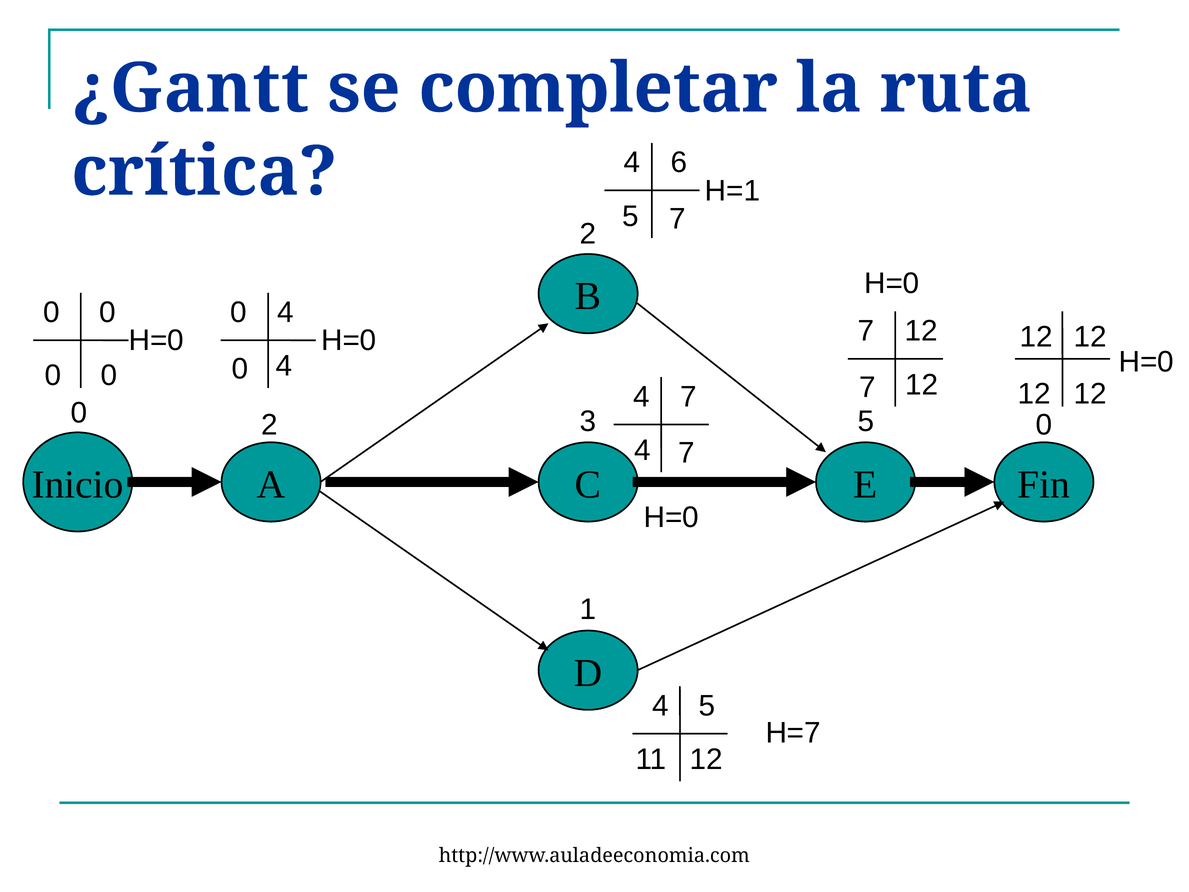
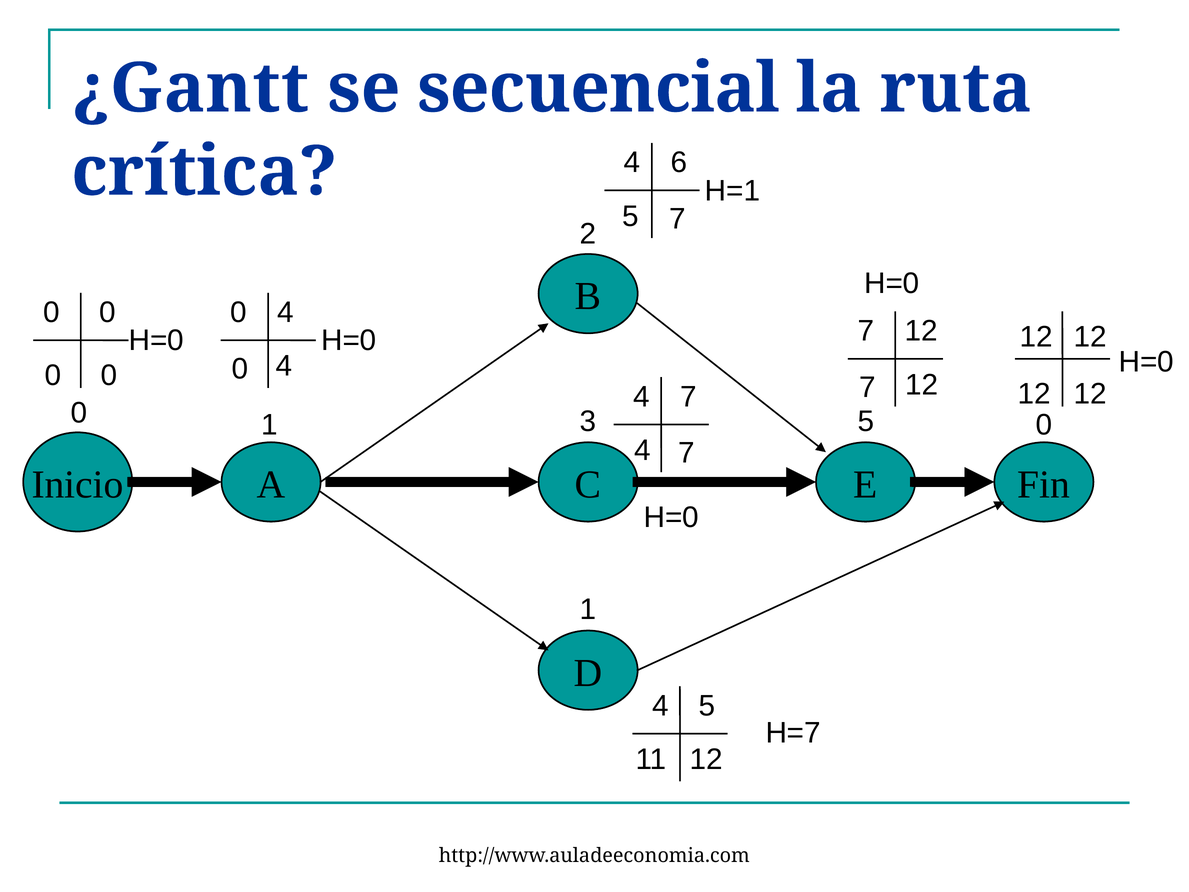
completar: completar -> secuencial
0 2: 2 -> 1
